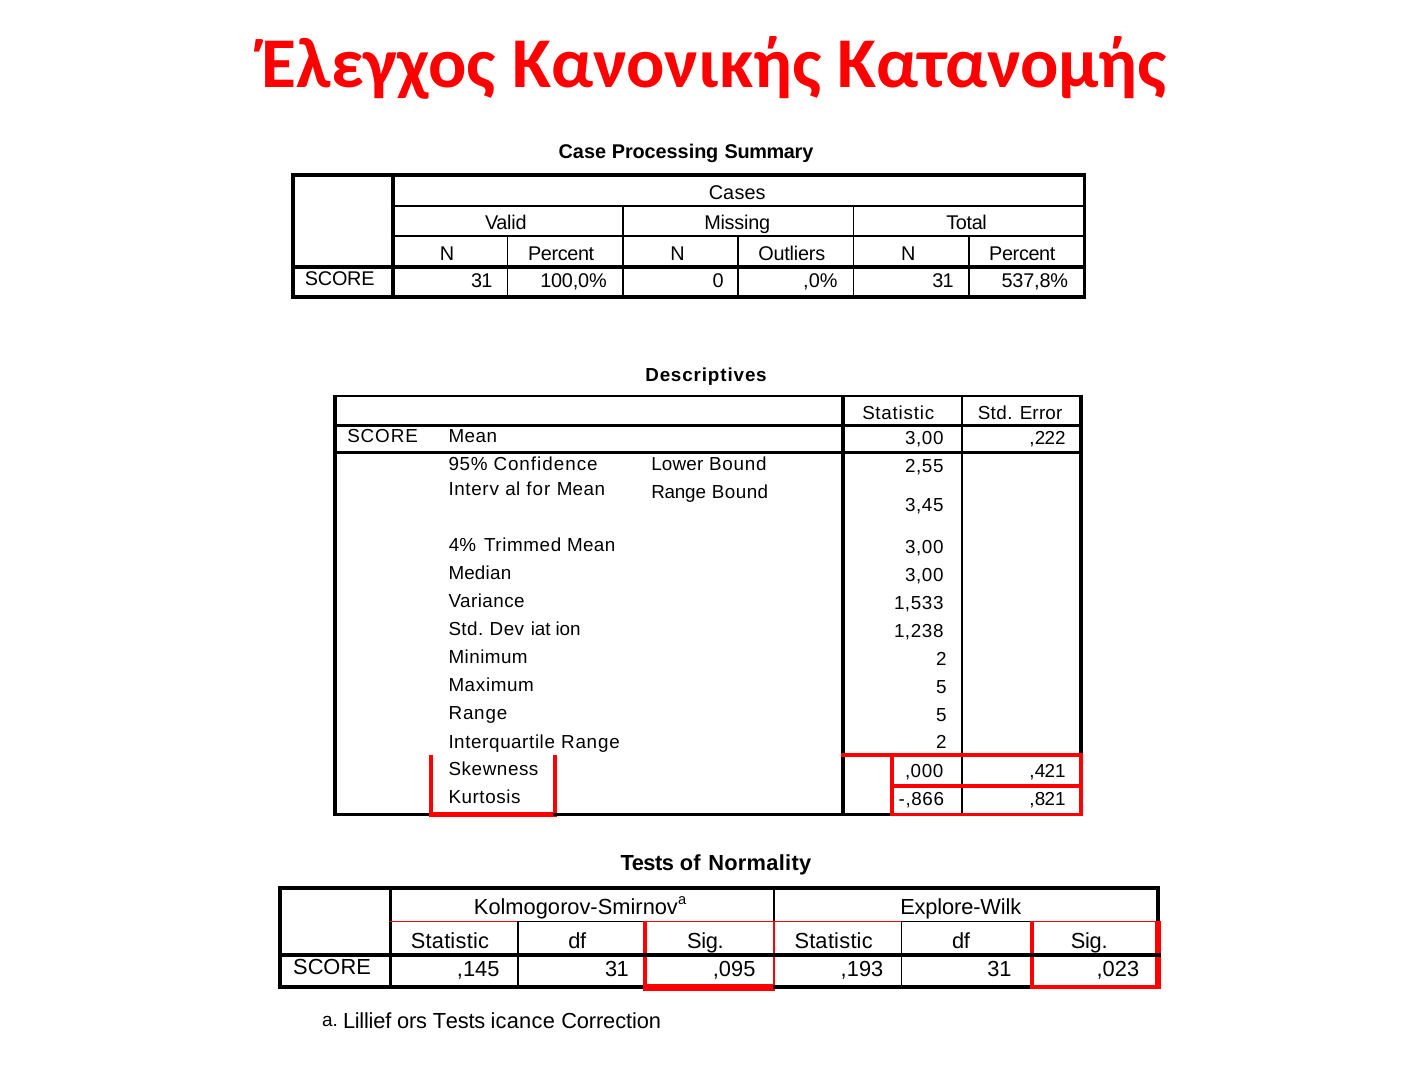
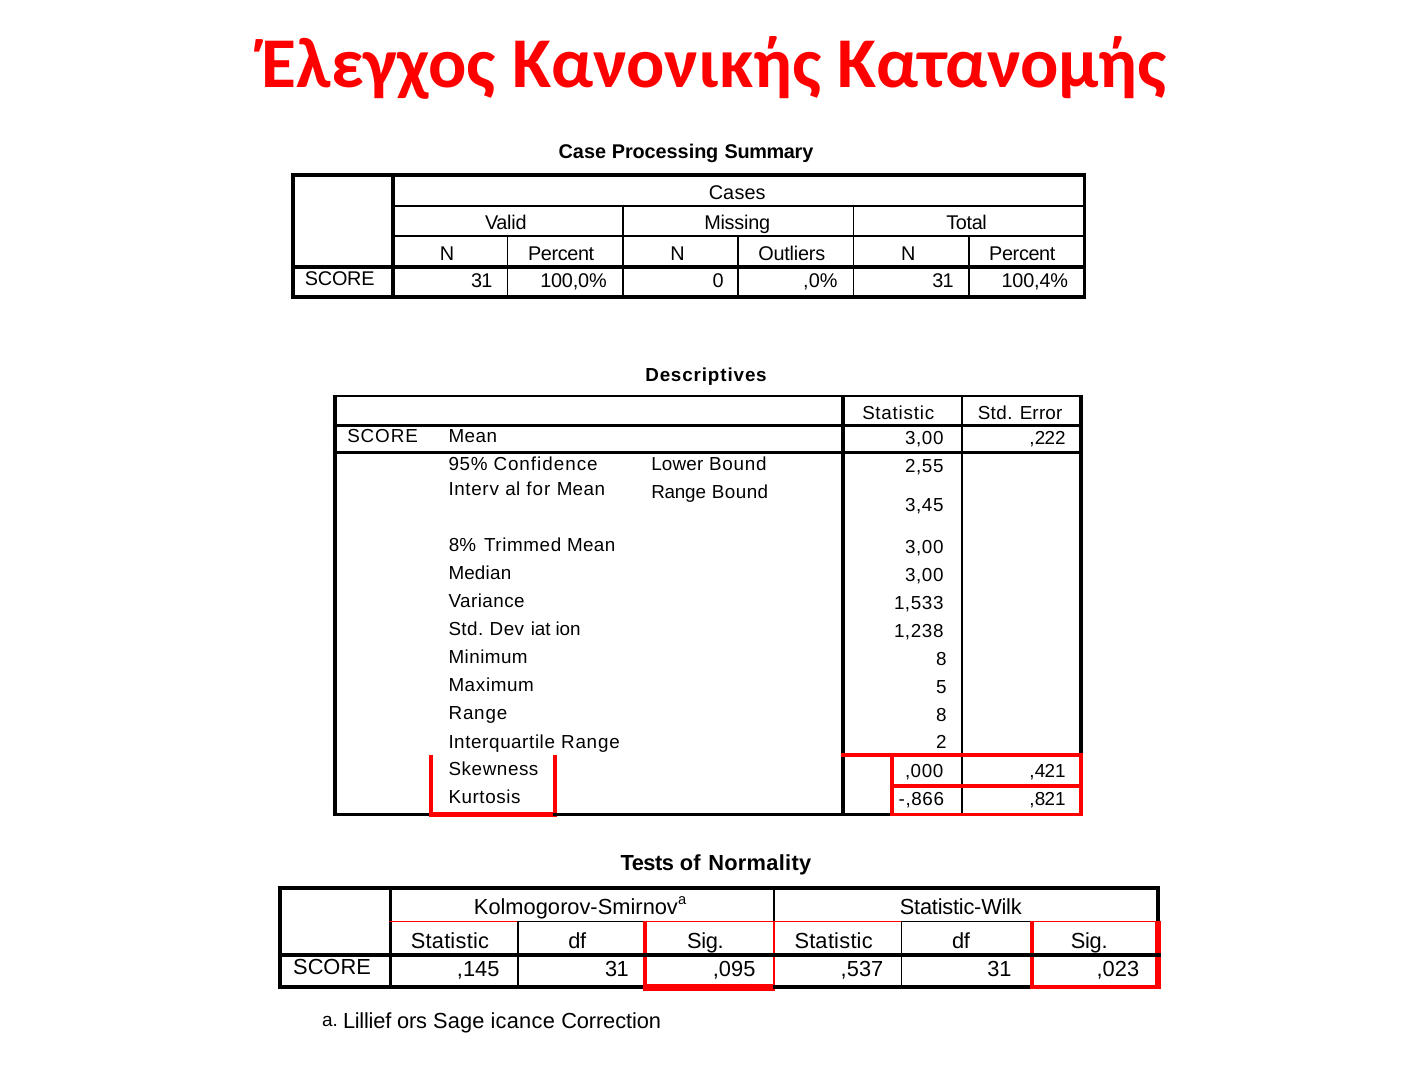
537,8%: 537,8% -> 100,4%
4%: 4% -> 8%
Minimum 2: 2 -> 8
Range 5: 5 -> 8
Explore-Wilk: Explore-Wilk -> Statistic-Wilk
,193: ,193 -> ,537
ors Tests: Tests -> Sage
